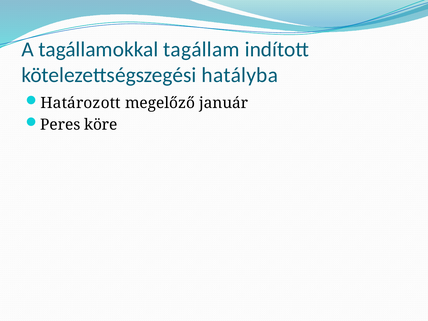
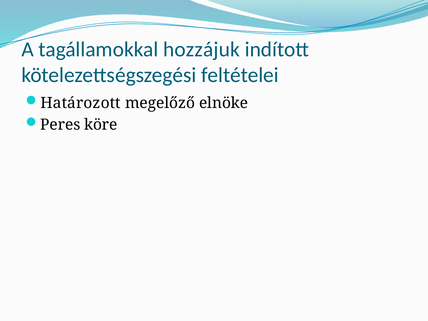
tagállam: tagállam -> hozzájuk
hatályba: hatályba -> feltételei
január: január -> elnöke
